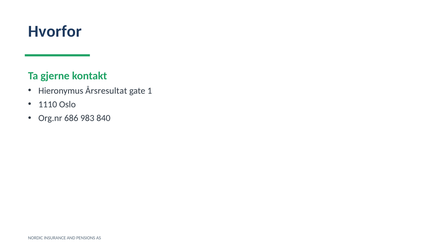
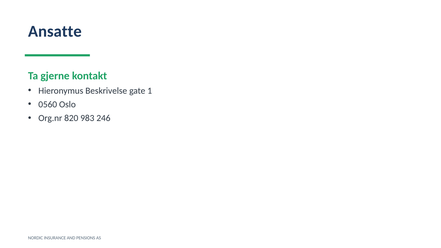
Hvorfor: Hvorfor -> Ansatte
Årsresultat: Årsresultat -> Beskrivelse
1110: 1110 -> 0560
686: 686 -> 820
840: 840 -> 246
